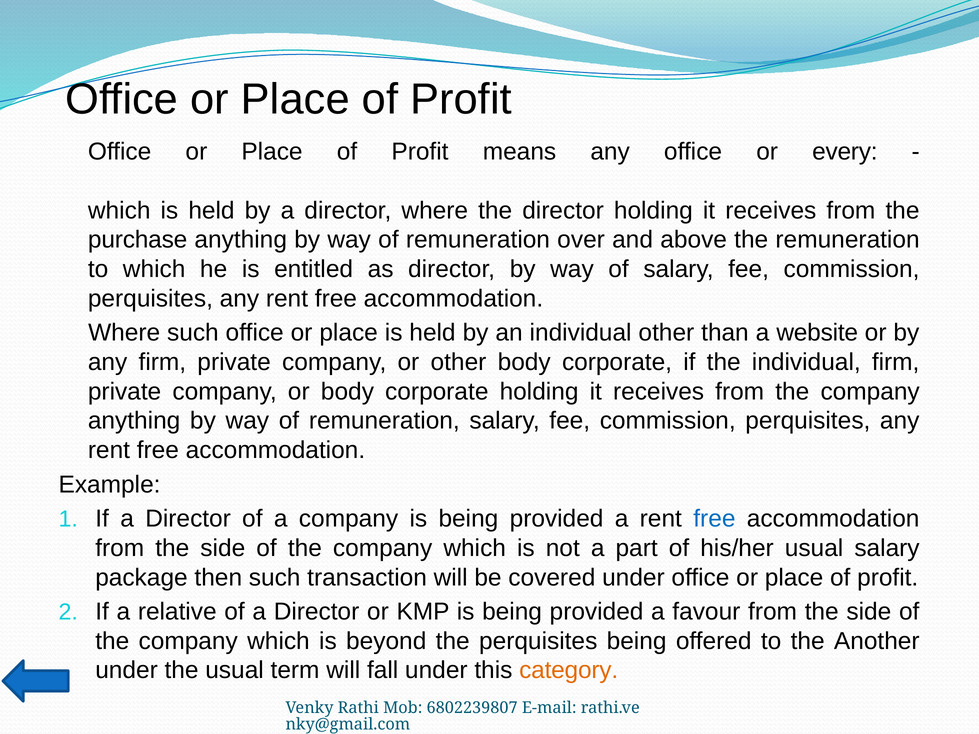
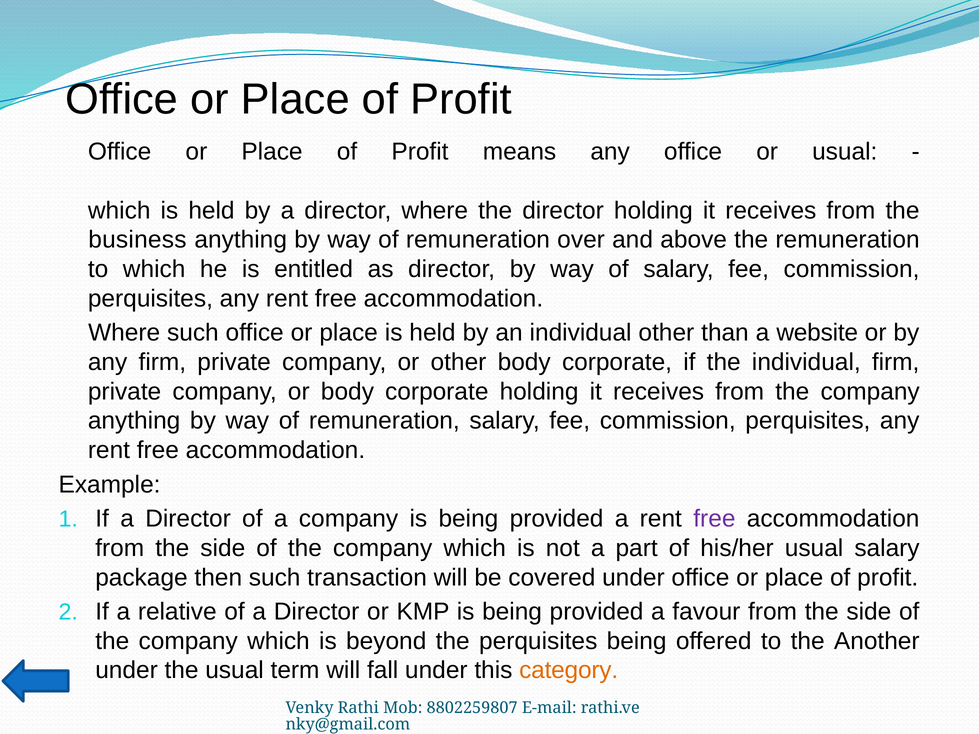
or every: every -> usual
purchase: purchase -> business
free at (714, 519) colour: blue -> purple
6802239807: 6802239807 -> 8802259807
